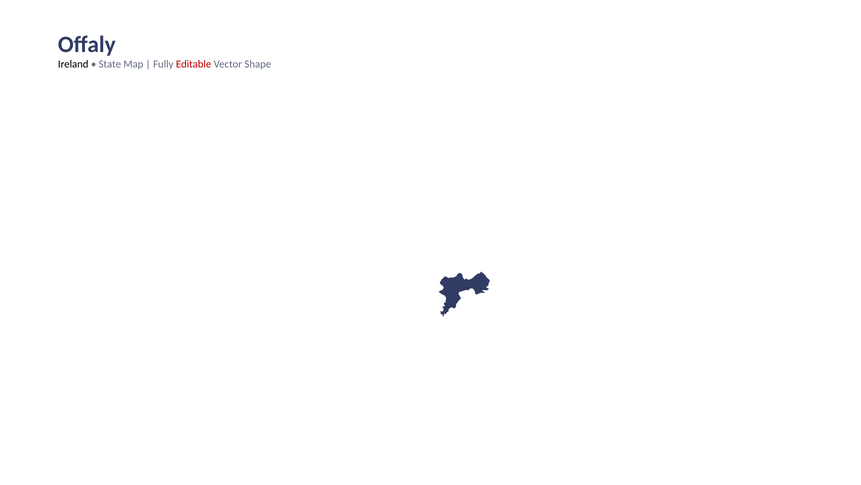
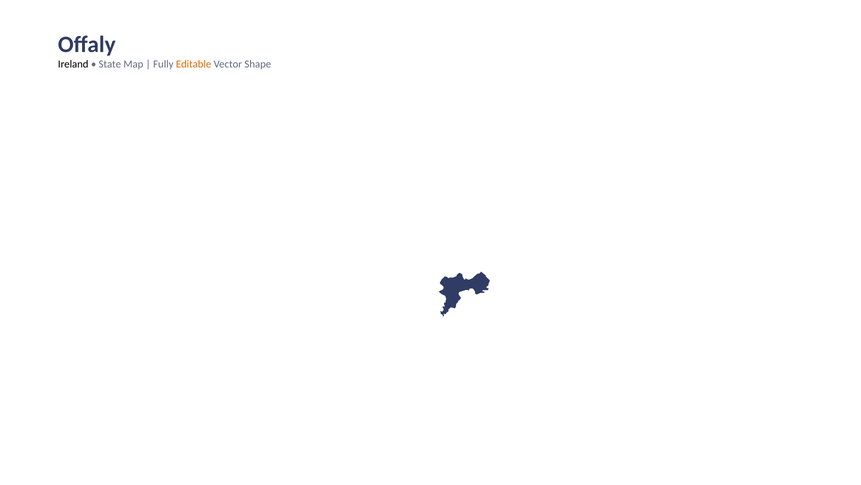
Editable colour: red -> orange
